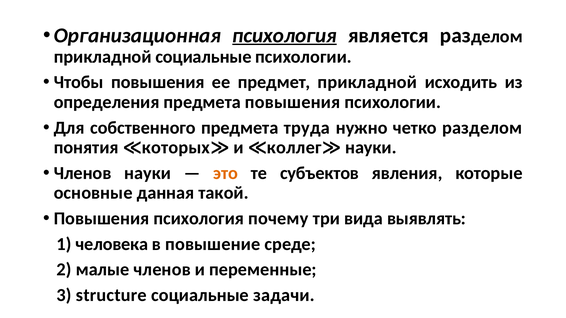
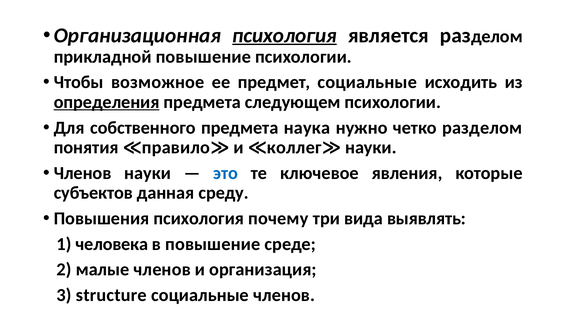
прикладной социальные: социальные -> повышение
Чтобы повышения: повышения -> возможное
предмет прикладной: прикладной -> социальные
определения underline: none -> present
предмета повышения: повышения -> следующем
труда: труда -> наука
которых: которых -> правило
это colour: orange -> blue
субъектов: субъектов -> ключевое
основные: основные -> субъектов
такой: такой -> среду
переменные: переменные -> организация
социальные задачи: задачи -> членов
